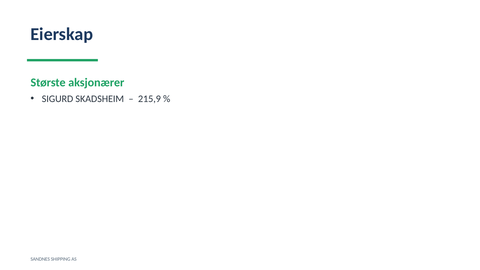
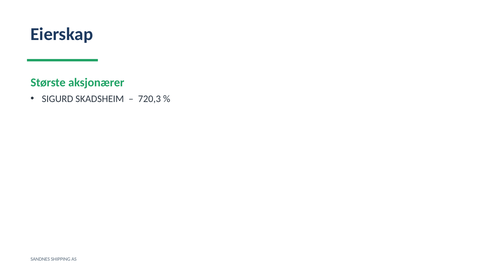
215,9: 215,9 -> 720,3
